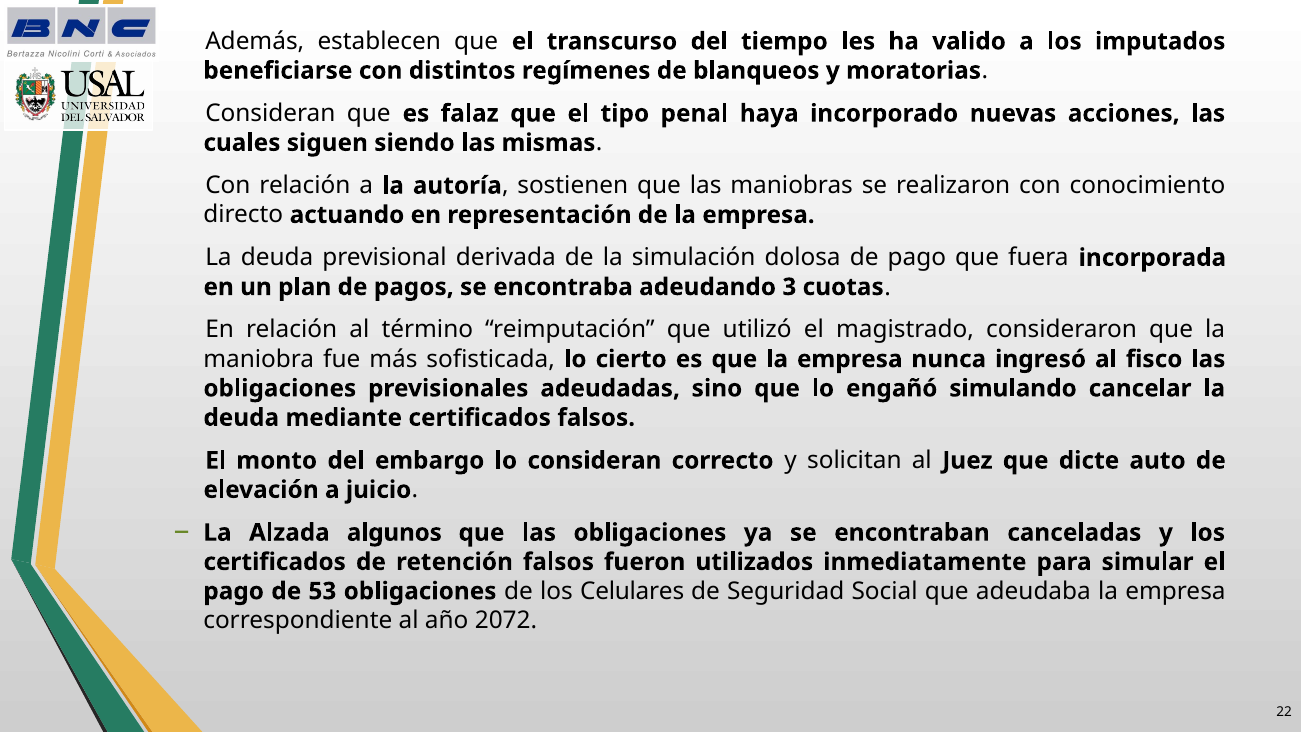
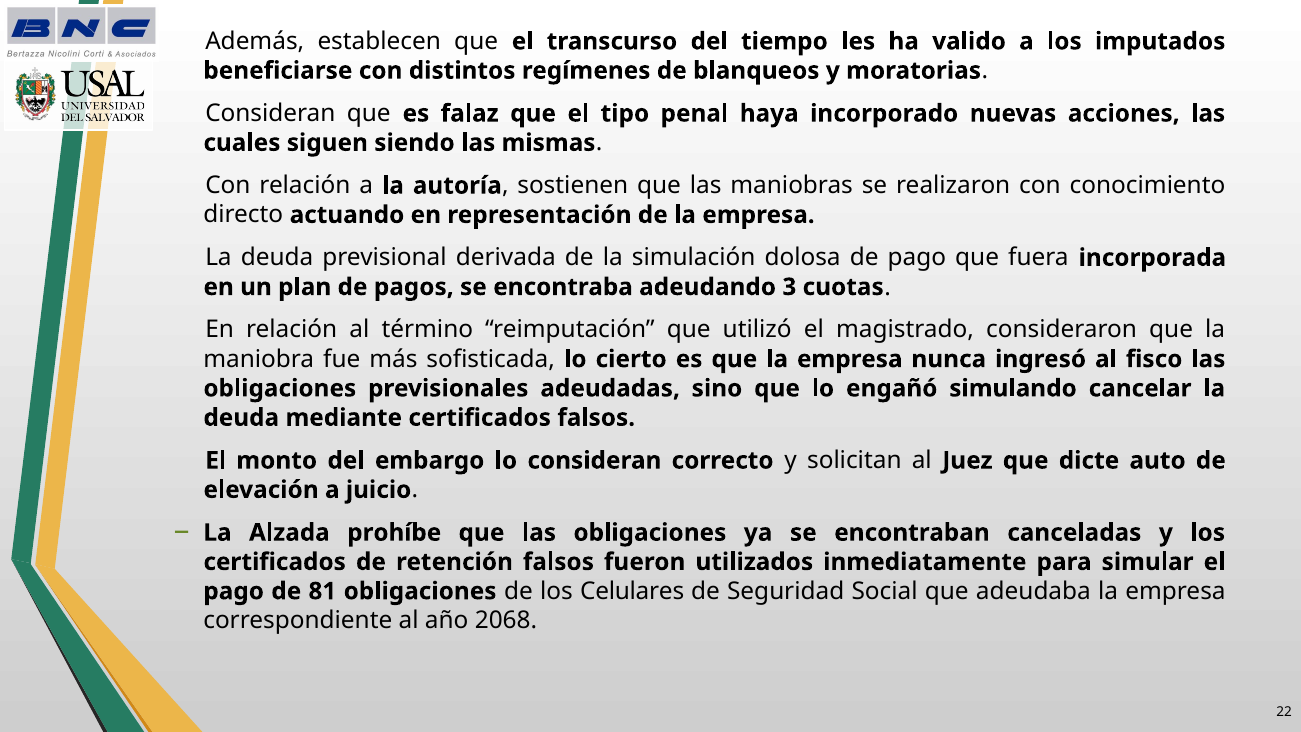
algunos: algunos -> prohíbe
53: 53 -> 81
2072: 2072 -> 2068
